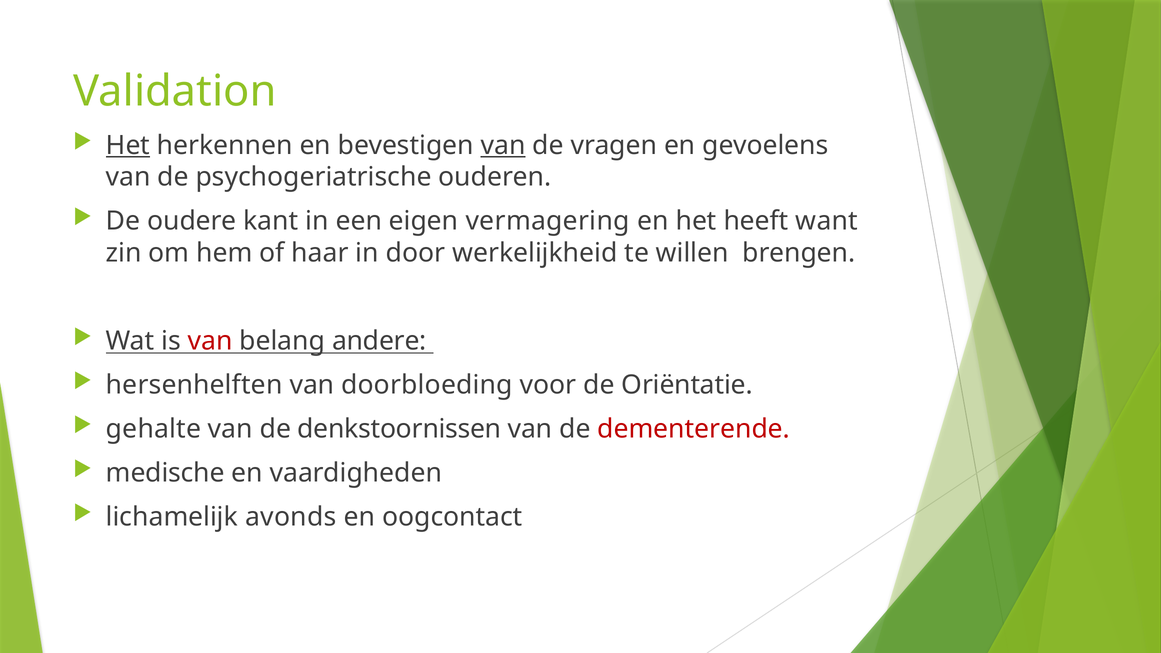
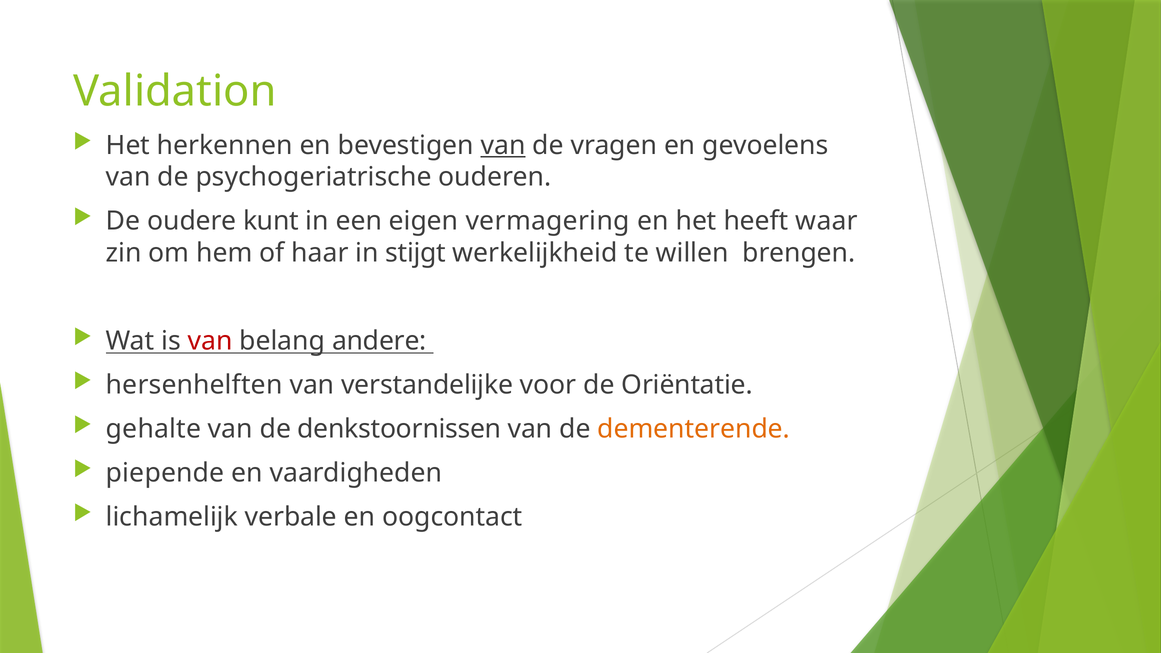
Het at (128, 145) underline: present -> none
kant: kant -> kunt
want: want -> waar
door: door -> stijgt
doorbloeding: doorbloeding -> verstandelijke
dementerende colour: red -> orange
medische: medische -> piepende
avonds: avonds -> verbale
